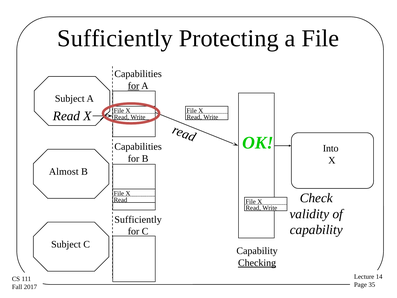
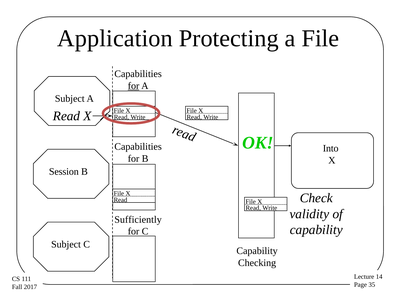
Sufficiently at (115, 38): Sufficiently -> Application
Almost: Almost -> Session
Checking underline: present -> none
